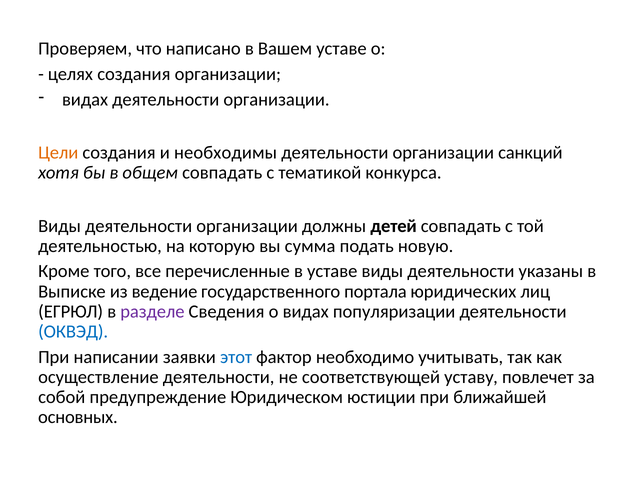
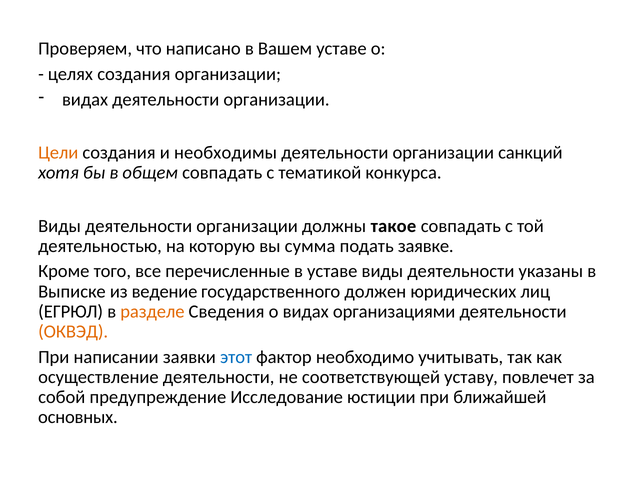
детей: детей -> такое
новую: новую -> заявке
портала: портала -> должен
разделе colour: purple -> orange
популяризации: популяризации -> организациями
ОКВЭД colour: blue -> orange
Юридическом: Юридическом -> Исследование
